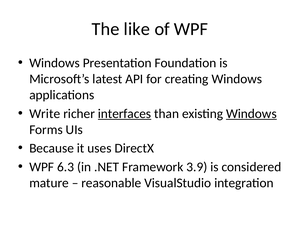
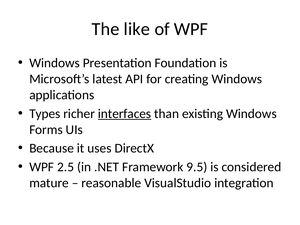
Write: Write -> Types
Windows at (251, 114) underline: present -> none
6.3: 6.3 -> 2.5
3.9: 3.9 -> 9.5
